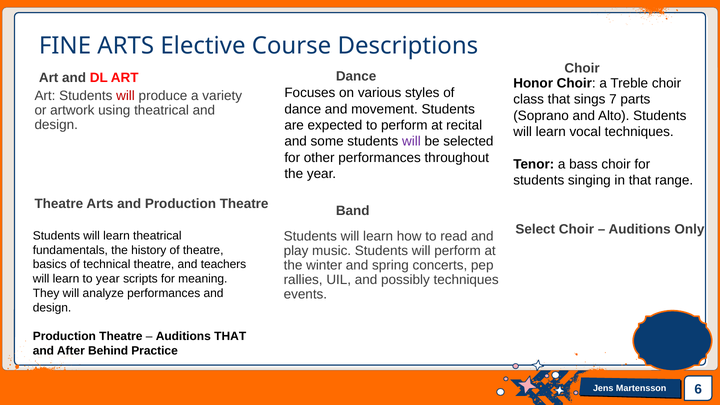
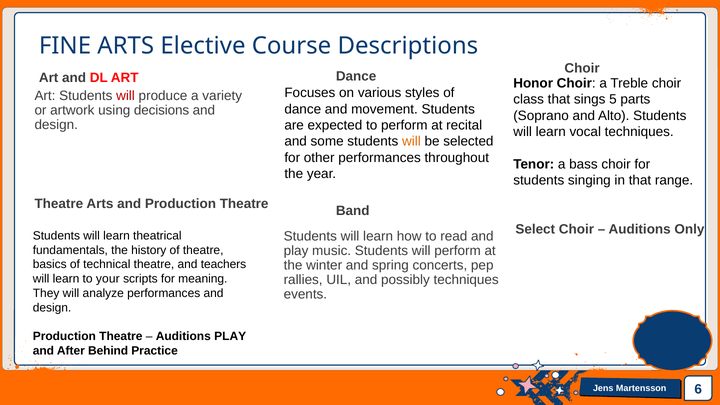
7: 7 -> 5
using theatrical: theatrical -> decisions
will at (411, 141) colour: purple -> orange
to year: year -> your
Auditions THAT: THAT -> PLAY
